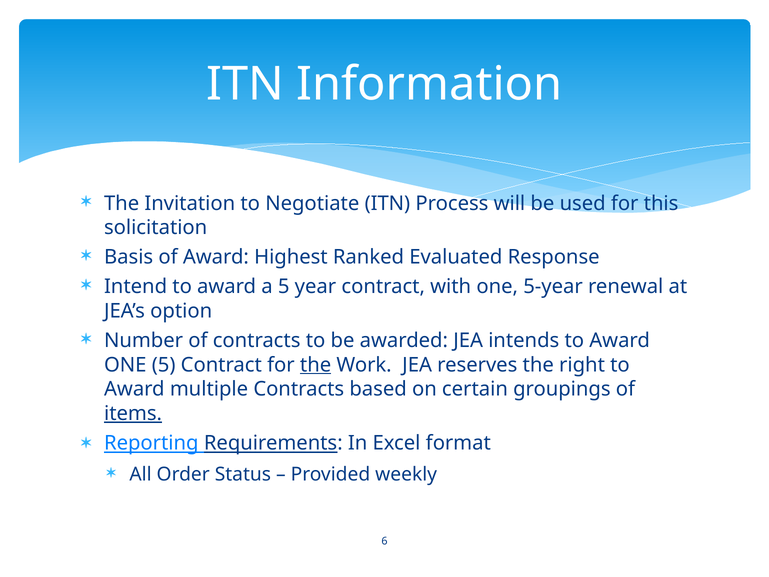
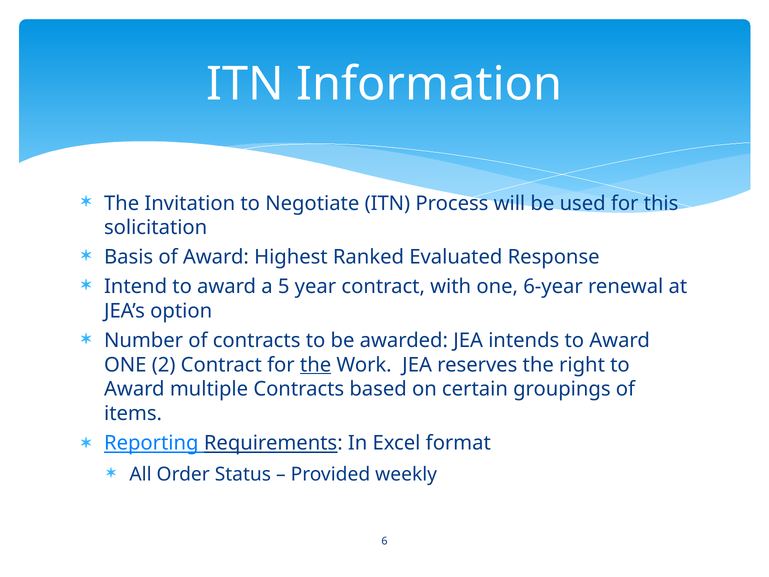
5-year: 5-year -> 6-year
ONE 5: 5 -> 2
items underline: present -> none
